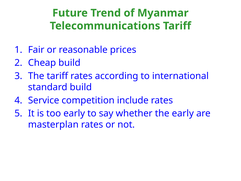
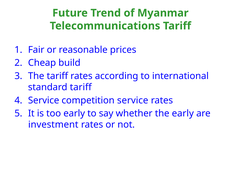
standard build: build -> tariff
competition include: include -> service
masterplan: masterplan -> investment
